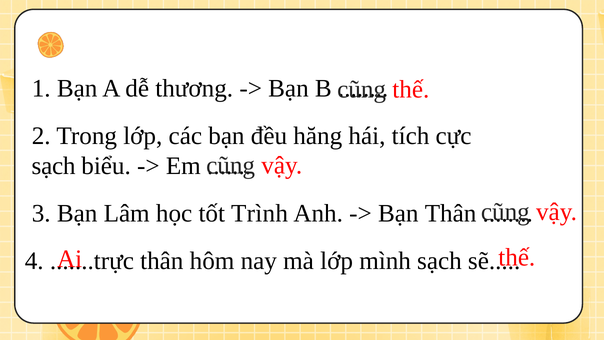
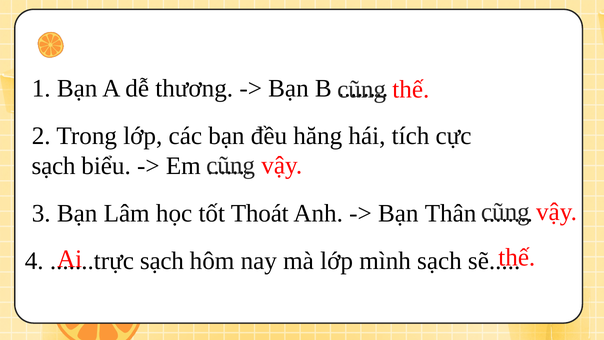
Trình: Trình -> Thoát
thân at (162, 261): thân -> sạch
